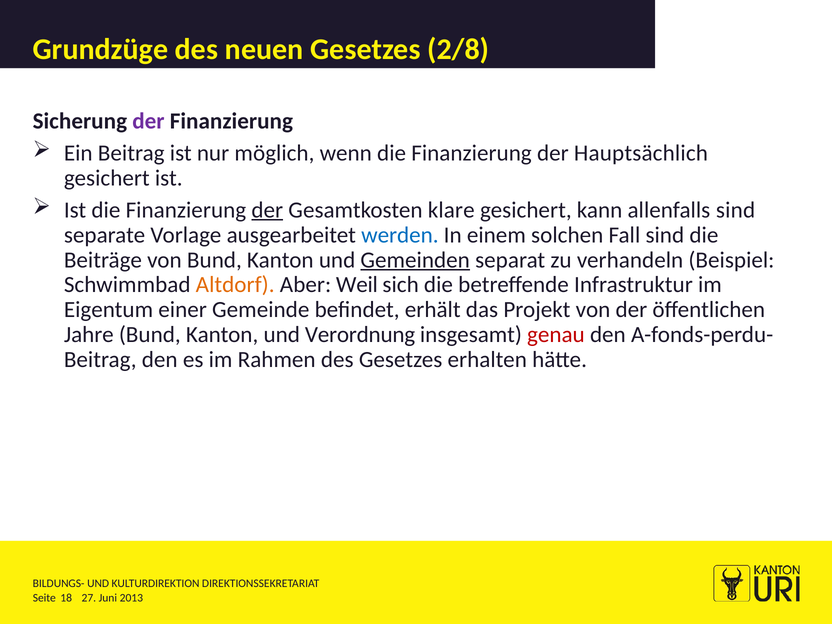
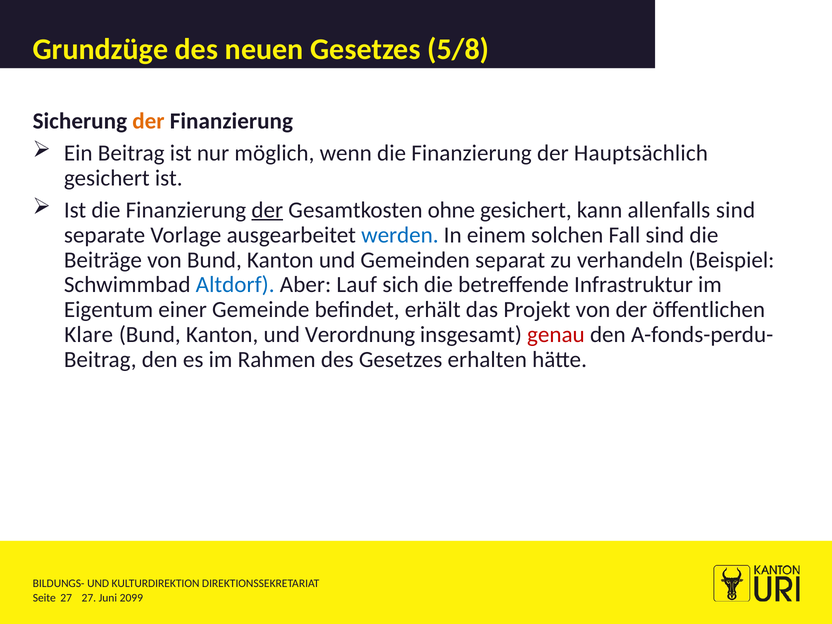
2/8: 2/8 -> 5/8
der at (148, 121) colour: purple -> orange
klare: klare -> ohne
Gemeinden underline: present -> none
Altdorf colour: orange -> blue
Weil: Weil -> Lauf
Jahre: Jahre -> Klare
18 at (66, 598): 18 -> 27
2013: 2013 -> 2099
